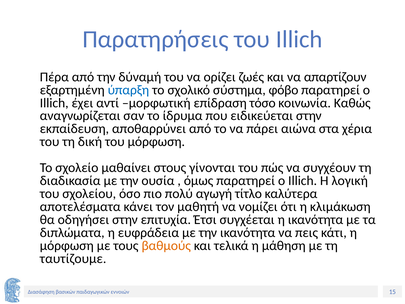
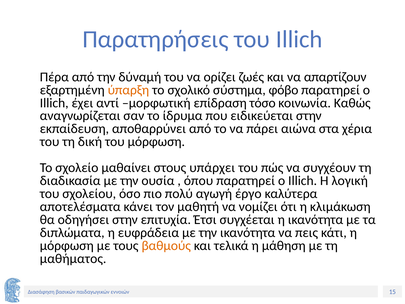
ύπαρξη colour: blue -> orange
γίνονται: γίνονται -> υπάρχει
όμως: όμως -> όπου
τίτλο: τίτλο -> έργο
ταυτίζουμε: ταυτίζουμε -> μαθήματος
